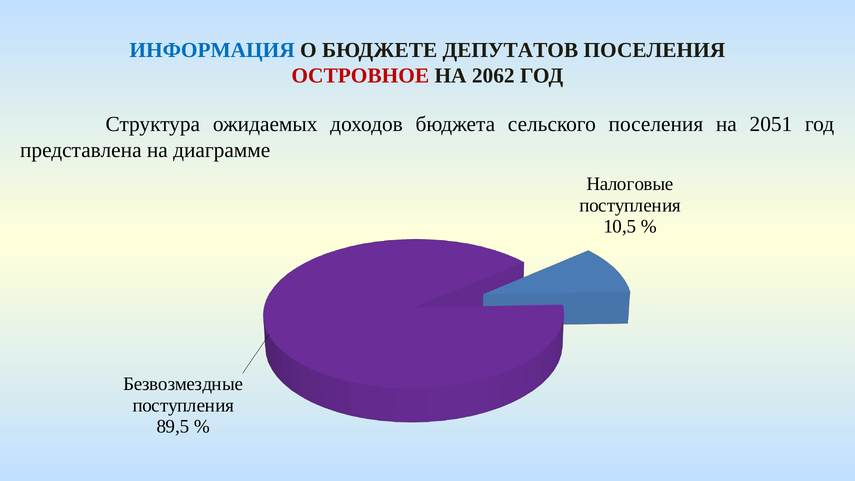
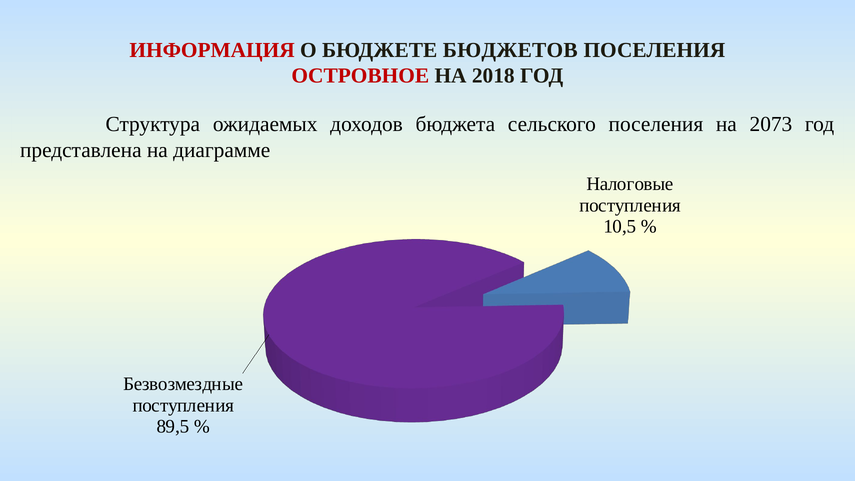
ИНФОРМАЦИЯ colour: blue -> red
ДЕПУТАТОВ: ДЕПУТАТОВ -> БЮДЖЕТОВ
2062: 2062 -> 2018
2051: 2051 -> 2073
